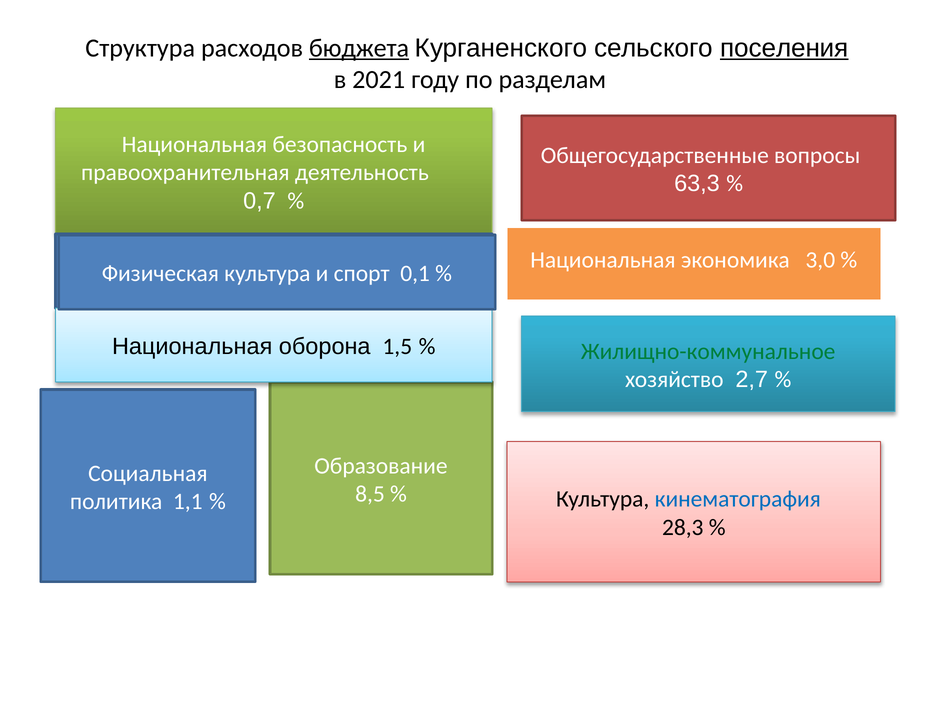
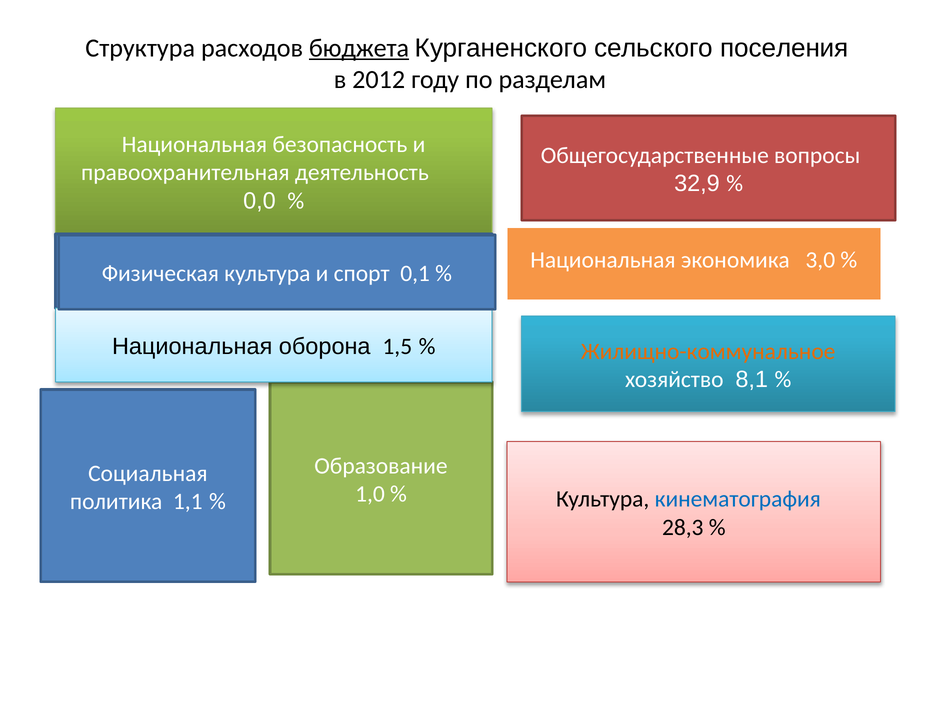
поселения underline: present -> none
2021: 2021 -> 2012
63,3: 63,3 -> 32,9
0,7: 0,7 -> 0,0
Жилищно-коммунальное colour: green -> orange
2,7: 2,7 -> 8,1
8,5: 8,5 -> 1,0
